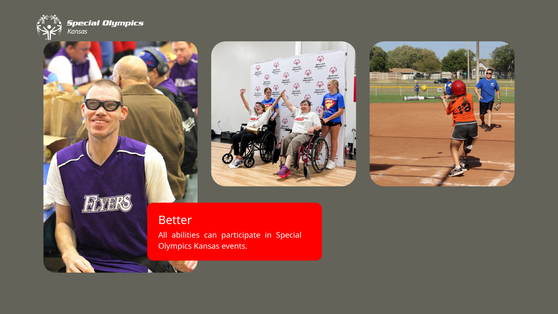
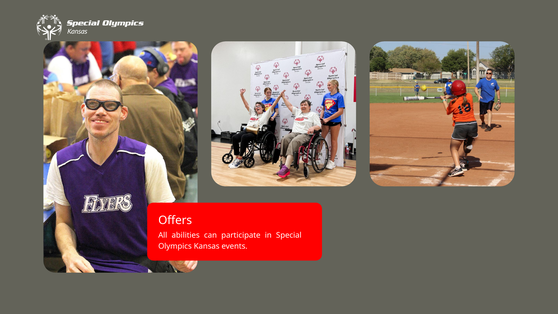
Better: Better -> Offers
